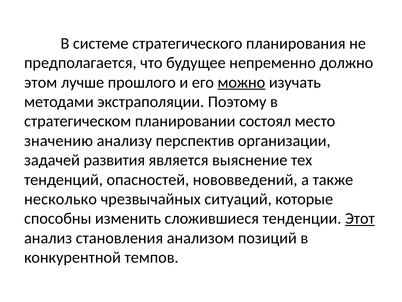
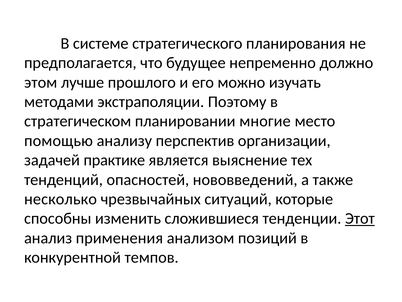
можно underline: present -> none
состоял: состоял -> многие
значению: значению -> помощью
развития: развития -> практике
становления: становления -> применения
